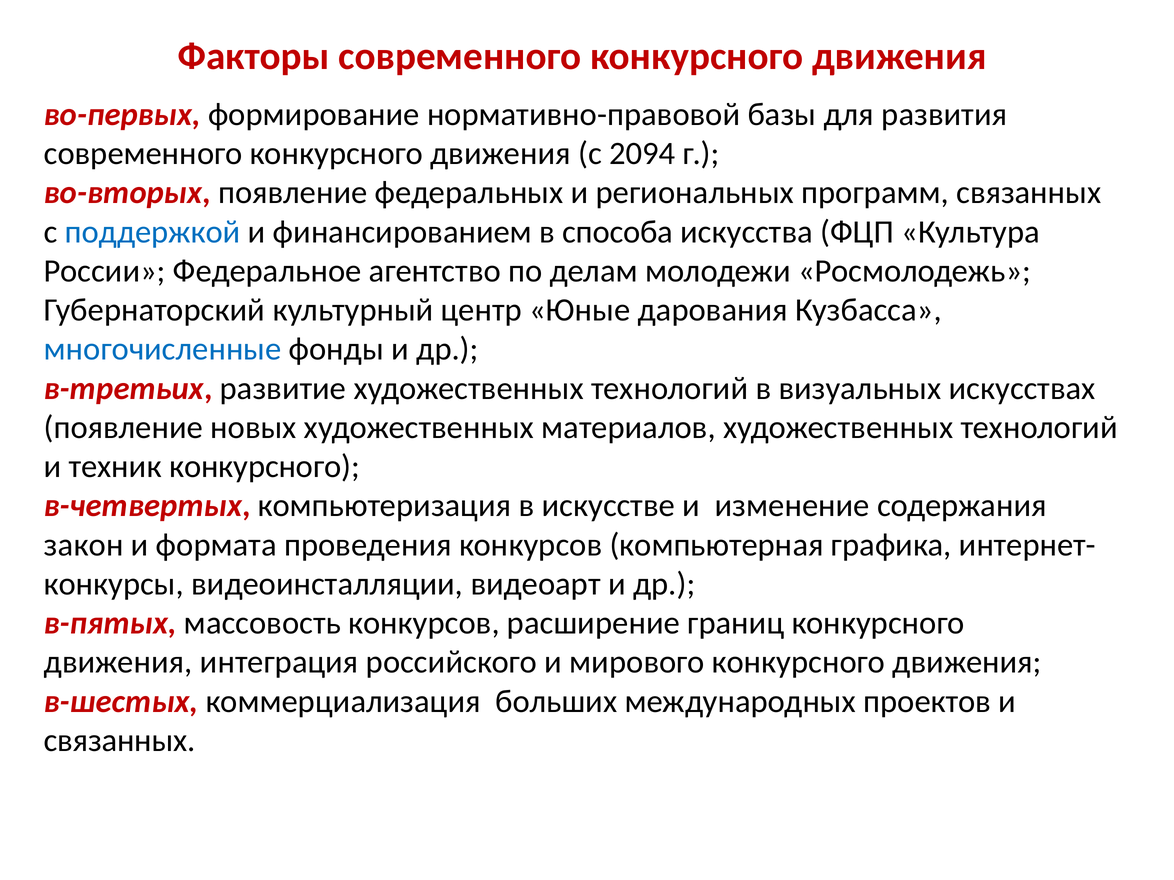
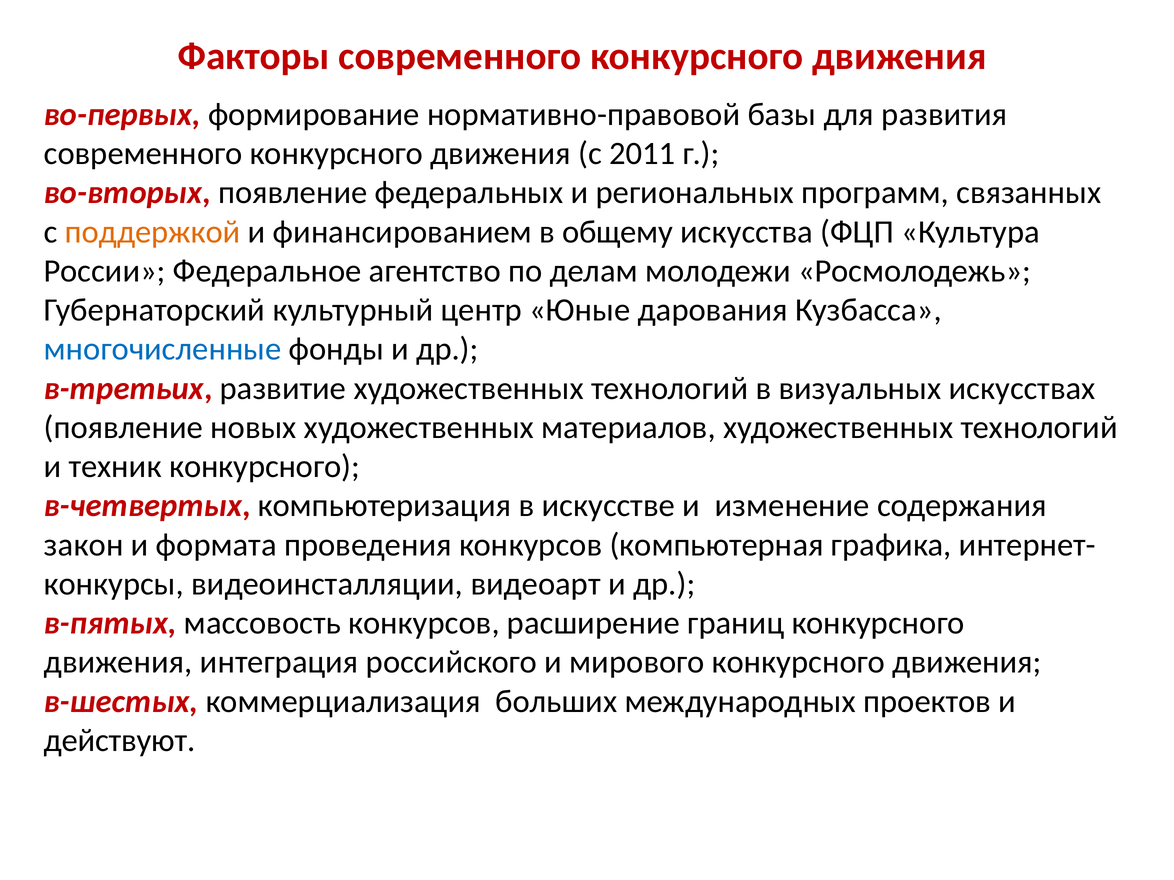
2094: 2094 -> 2011
поддержкой colour: blue -> orange
способа: способа -> общему
связанных at (120, 741): связанных -> действуют
